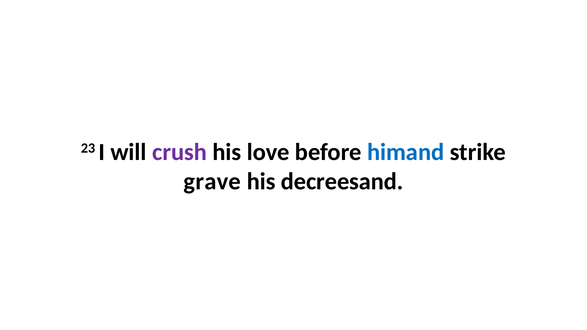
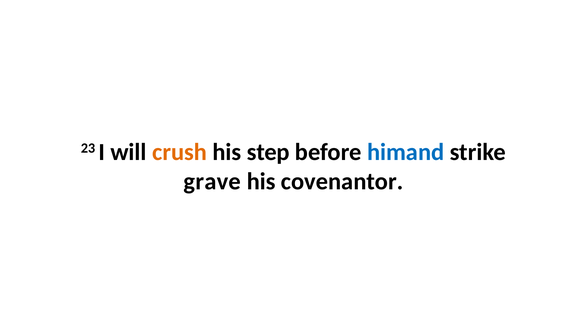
crush colour: purple -> orange
love: love -> step
decreesand: decreesand -> covenantor
